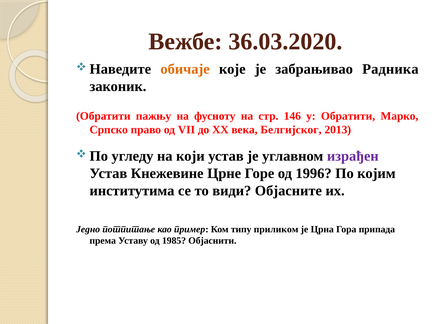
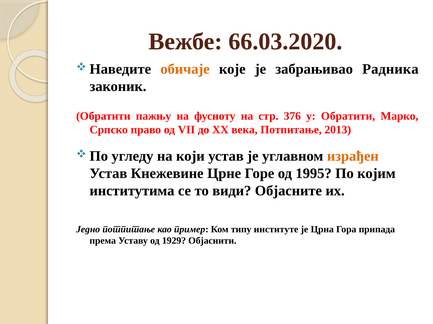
36.03.2020: 36.03.2020 -> 66.03.2020
146: 146 -> 376
века Белгијског: Белгијског -> Потпитање
израђен colour: purple -> orange
1996: 1996 -> 1995
приликом: приликом -> институте
1985: 1985 -> 1929
